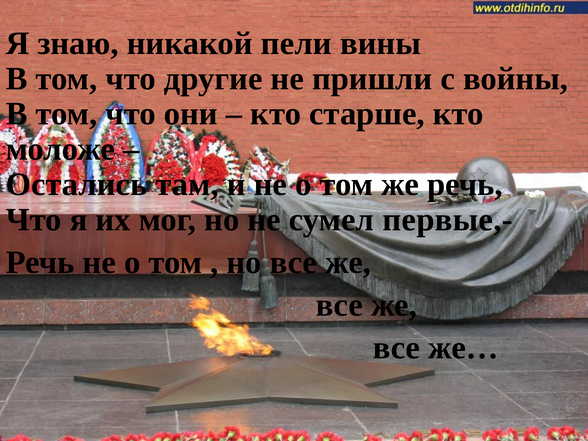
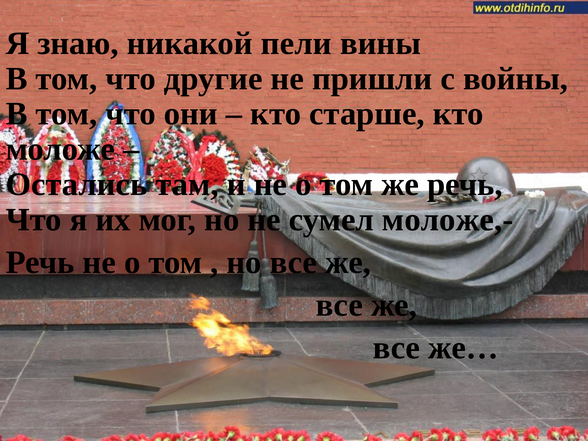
первые,-: первые,- -> моложе,-
